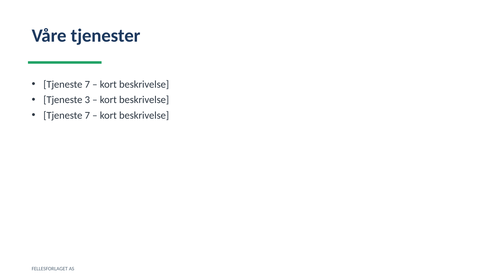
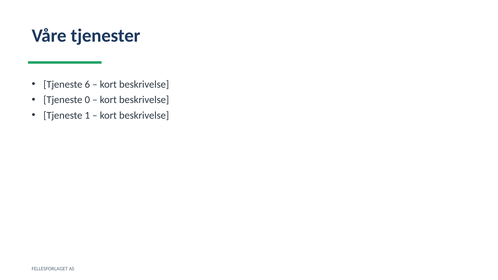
7 at (87, 84): 7 -> 6
3: 3 -> 0
7 at (87, 115): 7 -> 1
